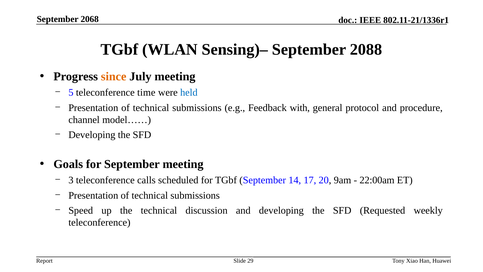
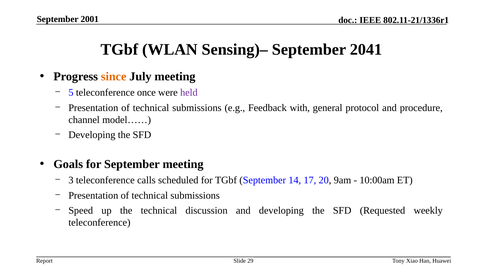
2068: 2068 -> 2001
2088: 2088 -> 2041
time: time -> once
held colour: blue -> purple
22:00am: 22:00am -> 10:00am
